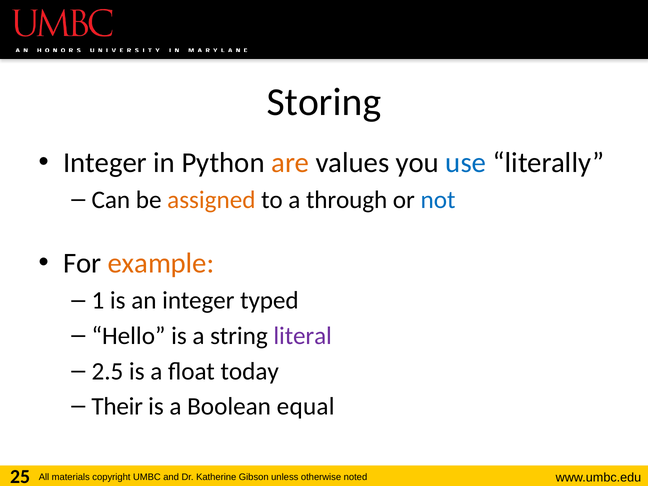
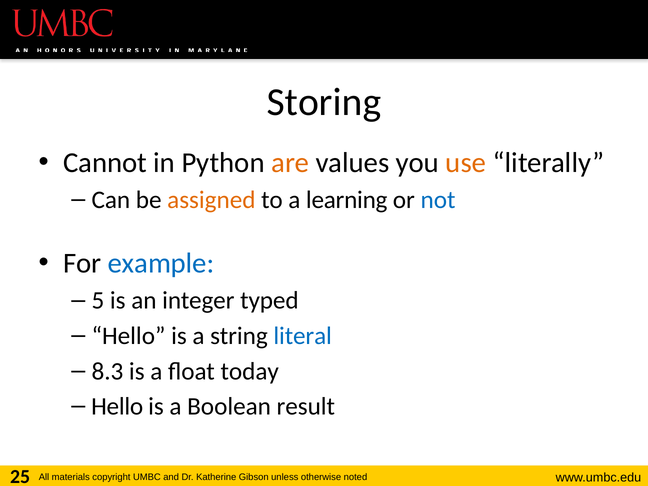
Integer at (105, 163): Integer -> Cannot
use colour: blue -> orange
through: through -> learning
example colour: orange -> blue
1: 1 -> 5
literal colour: purple -> blue
2.5: 2.5 -> 8.3
Their at (117, 407): Their -> Hello
equal: equal -> result
